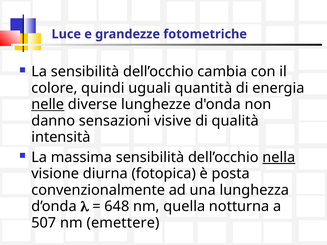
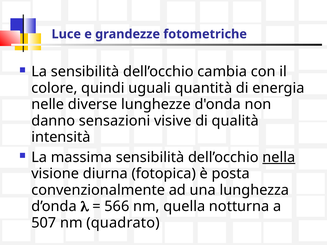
nelle underline: present -> none
648: 648 -> 566
emettere: emettere -> quadrato
